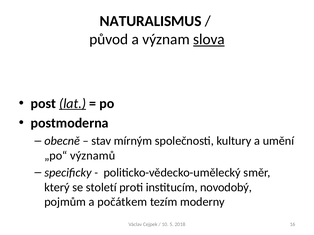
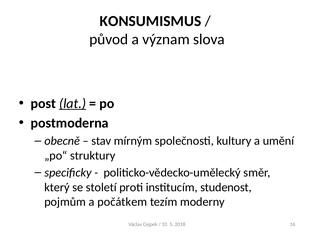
NATURALISMUS: NATURALISMUS -> KONSUMISMUS
slova underline: present -> none
významů: významů -> struktury
novodobý: novodobý -> studenost
